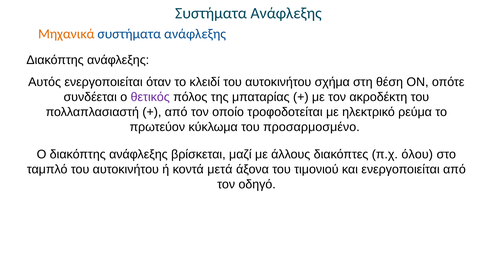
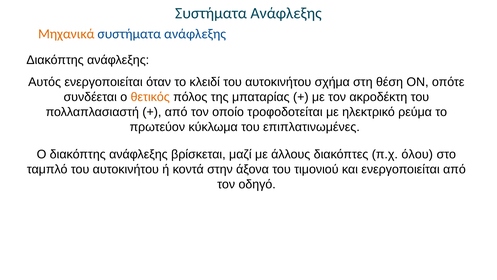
θετικός colour: purple -> orange
προσαρμοσμένο: προσαρμοσμένο -> επιπλατινωμένες
μετά: μετά -> στην
